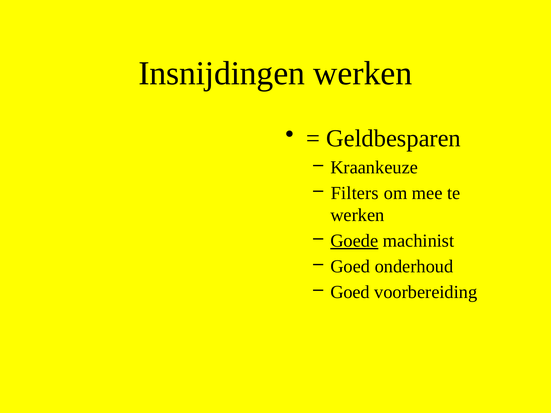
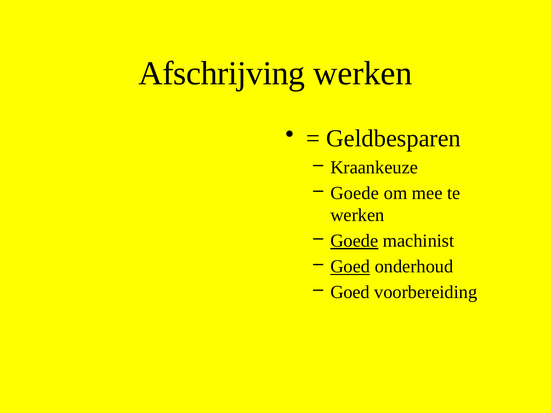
Insnijdingen: Insnijdingen -> Afschrijving
Filters at (355, 193): Filters -> Goede
Goed at (350, 267) underline: none -> present
